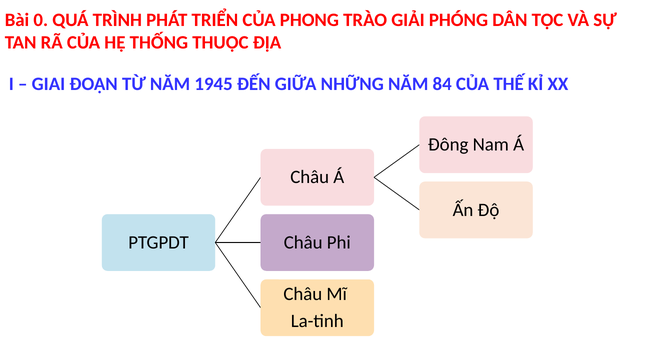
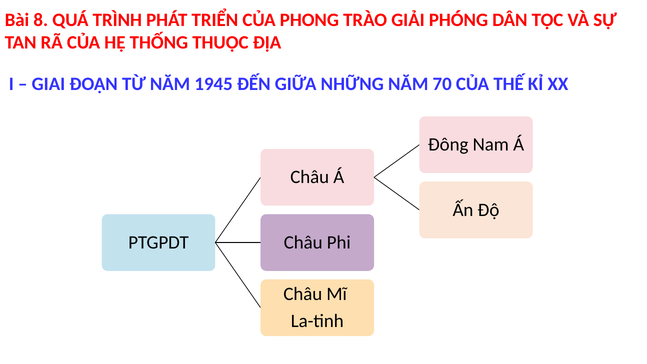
0: 0 -> 8
84: 84 -> 70
